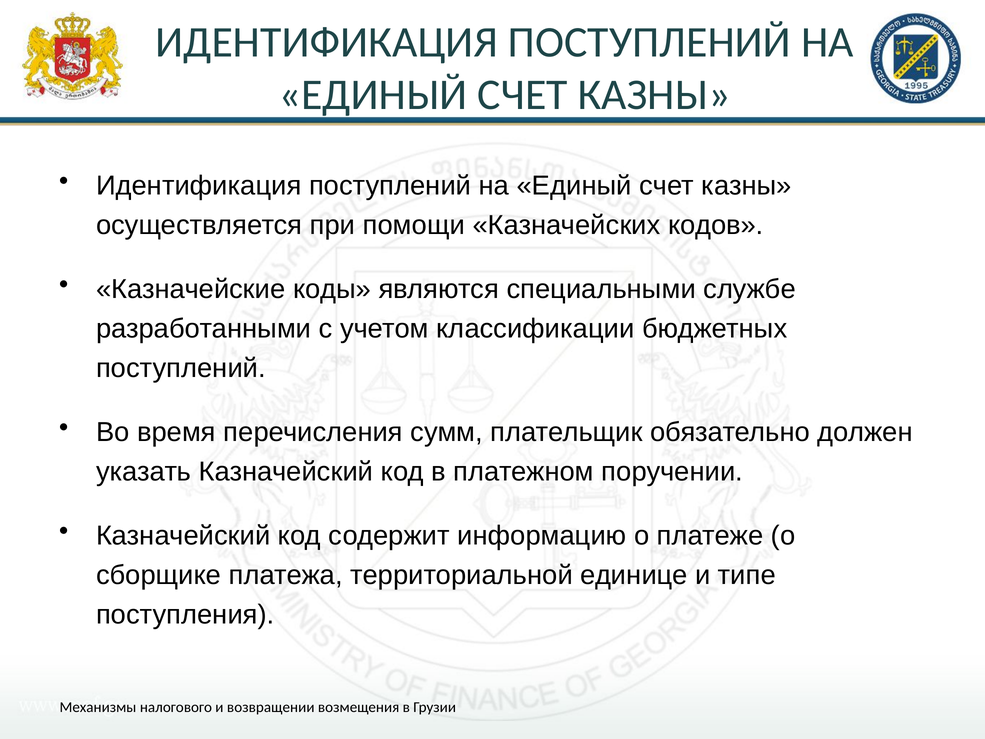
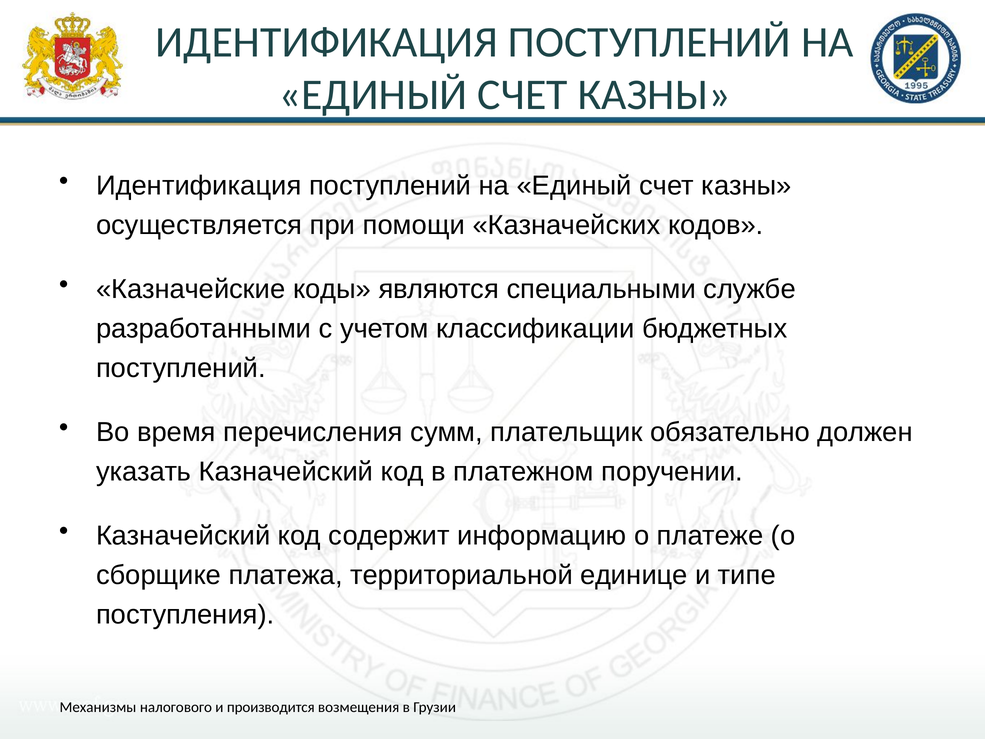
возвращении: возвращении -> производится
